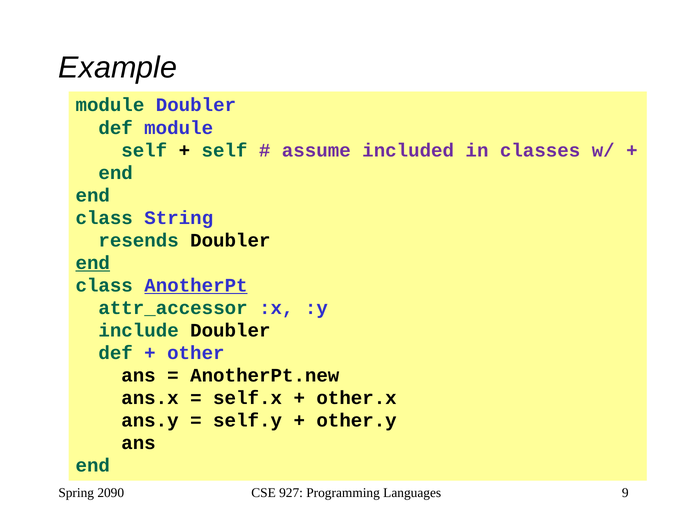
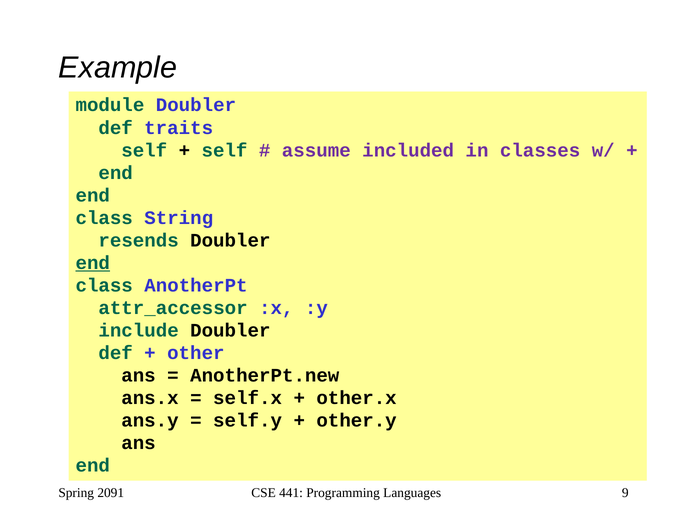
def module: module -> traits
AnotherPt underline: present -> none
2090: 2090 -> 2091
927: 927 -> 441
